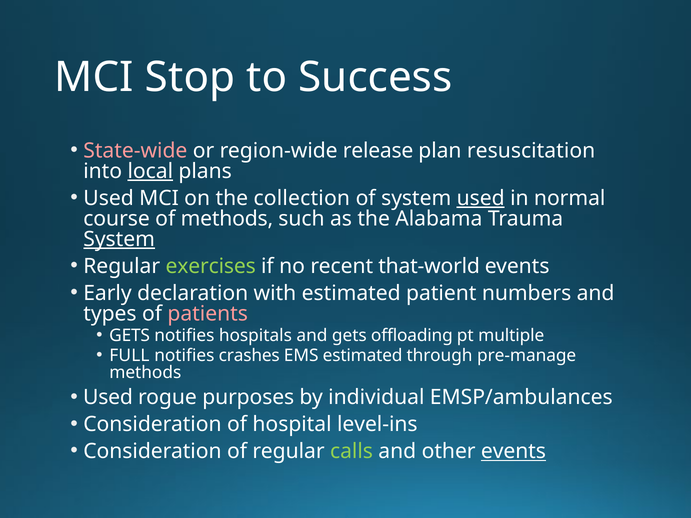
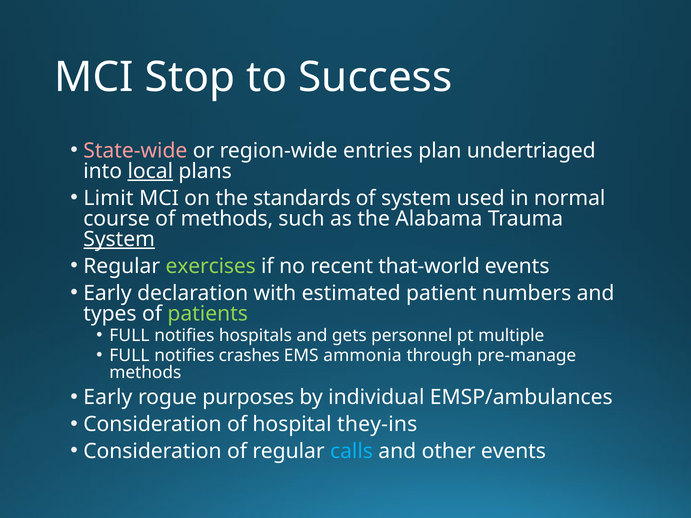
release: release -> entries
resuscitation: resuscitation -> undertriaged
Used at (109, 198): Used -> Limit
collection: collection -> standards
used at (481, 198) underline: present -> none
patients colour: pink -> light green
GETS at (130, 336): GETS -> FULL
offloading: offloading -> personnel
EMS estimated: estimated -> ammonia
Used at (108, 398): Used -> Early
level-ins: level-ins -> they-ins
calls colour: light green -> light blue
events at (513, 452) underline: present -> none
